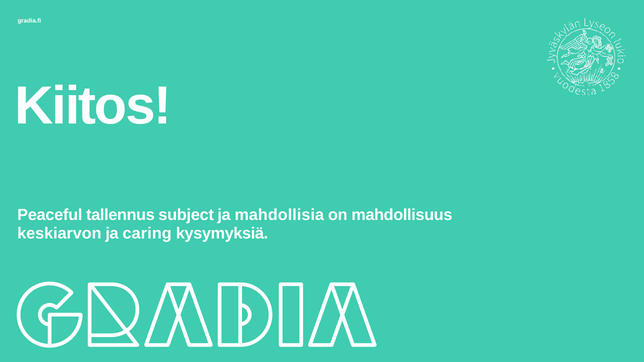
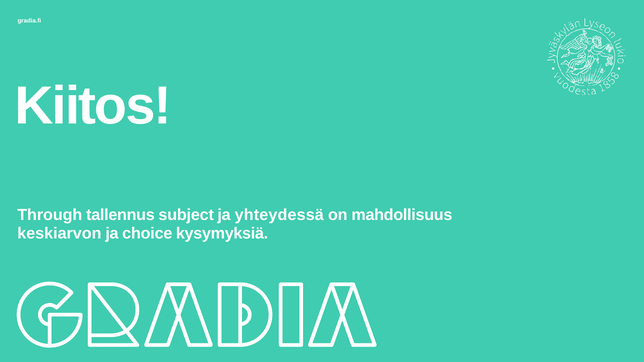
Peaceful: Peaceful -> Through
mahdollisia: mahdollisia -> yhteydessä
caring: caring -> choice
